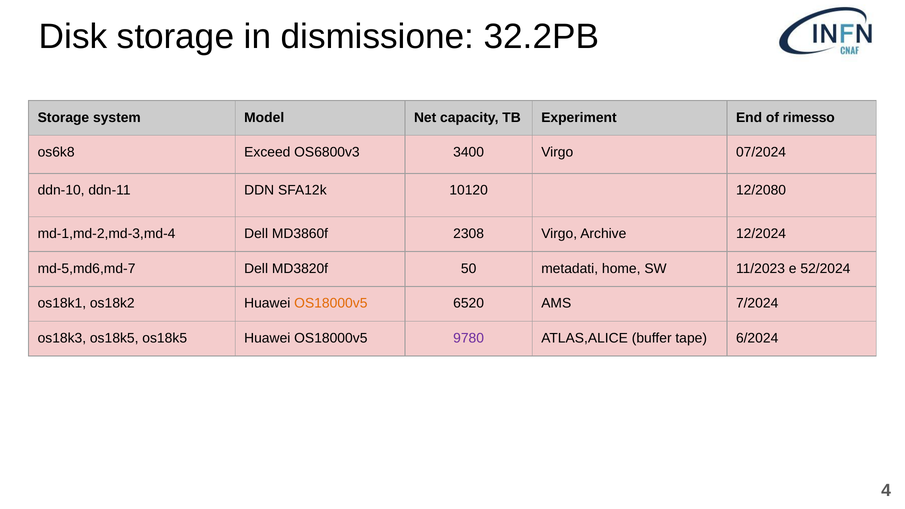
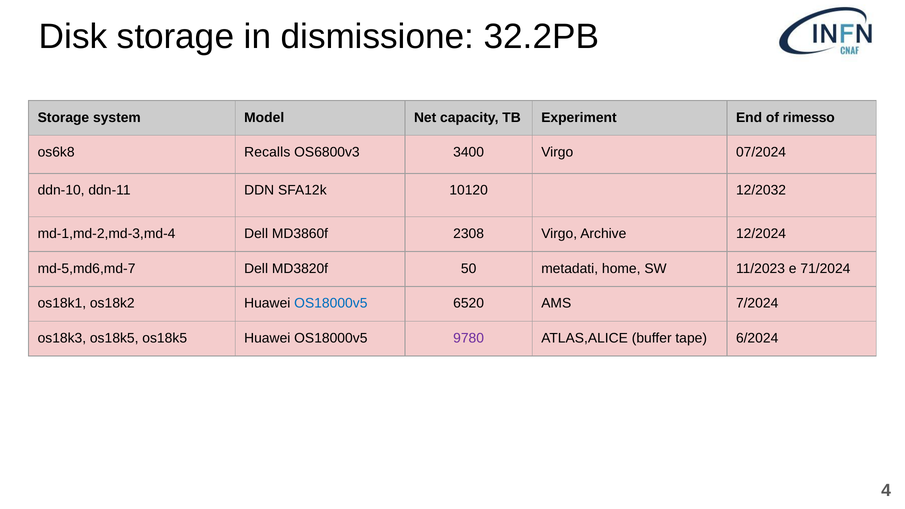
Exceed: Exceed -> Recalls
12/2080: 12/2080 -> 12/2032
52/2024: 52/2024 -> 71/2024
OS18000v5 at (331, 303) colour: orange -> blue
